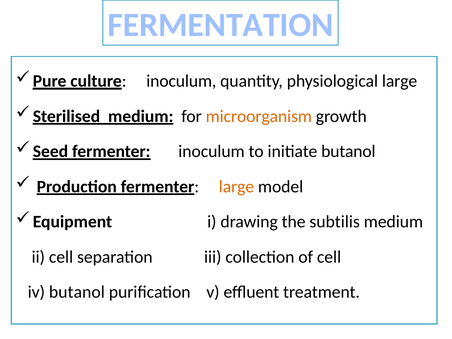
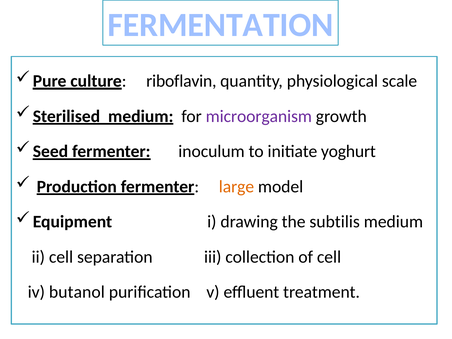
culture inoculum: inoculum -> riboflavin
physiological large: large -> scale
microorganism colour: orange -> purple
initiate butanol: butanol -> yoghurt
